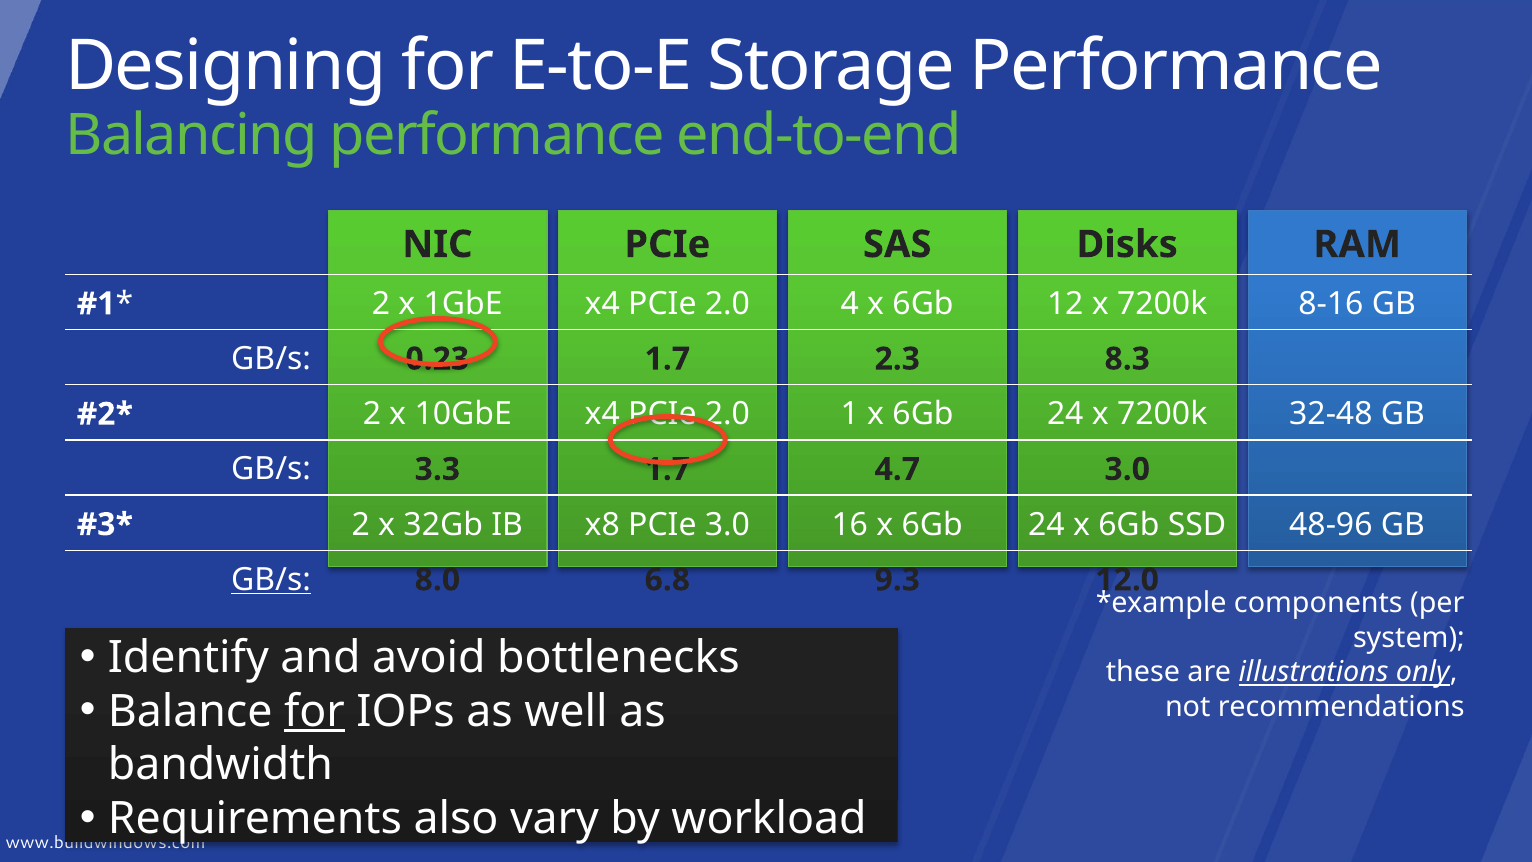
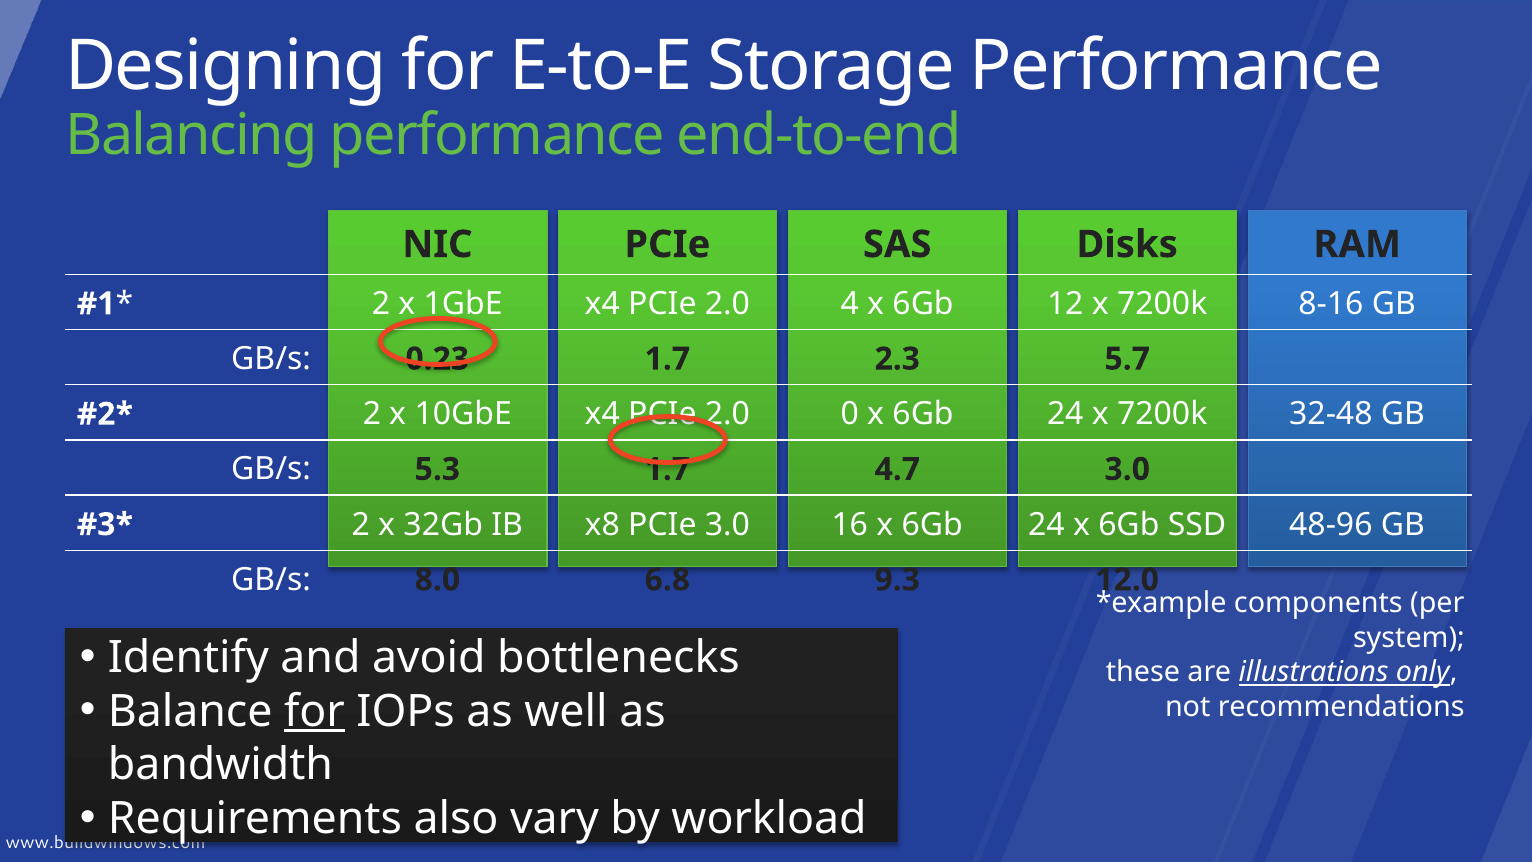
8.3: 8.3 -> 5.7
1: 1 -> 0
3.3: 3.3 -> 5.3
GB/s at (271, 580) underline: present -> none
